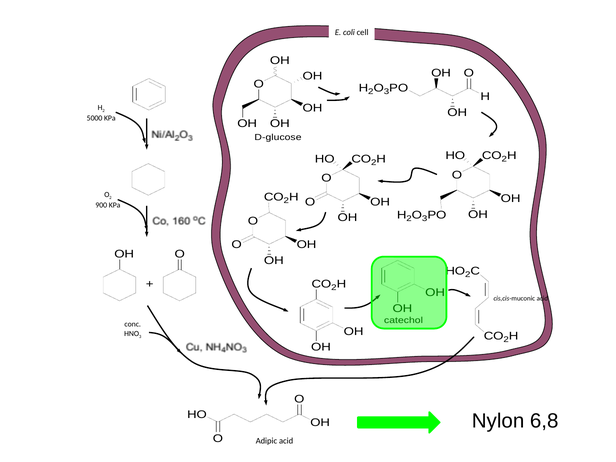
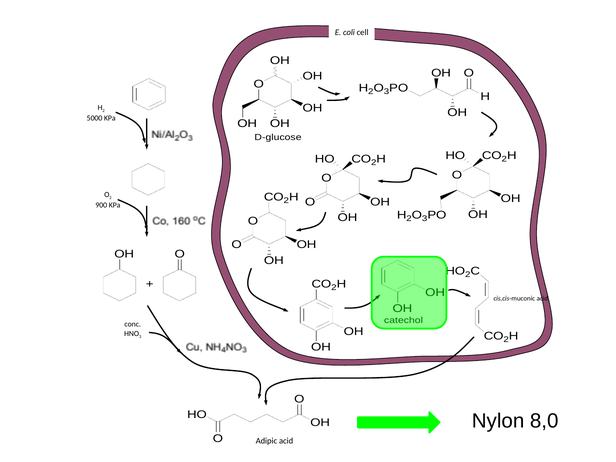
6,8: 6,8 -> 8,0
